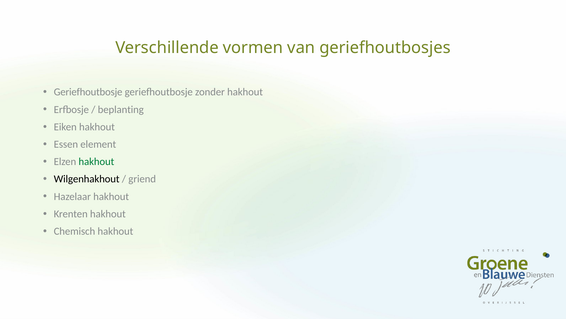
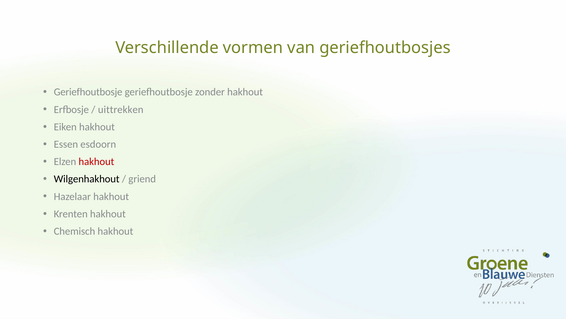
beplanting: beplanting -> uittrekken
element: element -> esdoorn
hakhout at (96, 161) colour: green -> red
